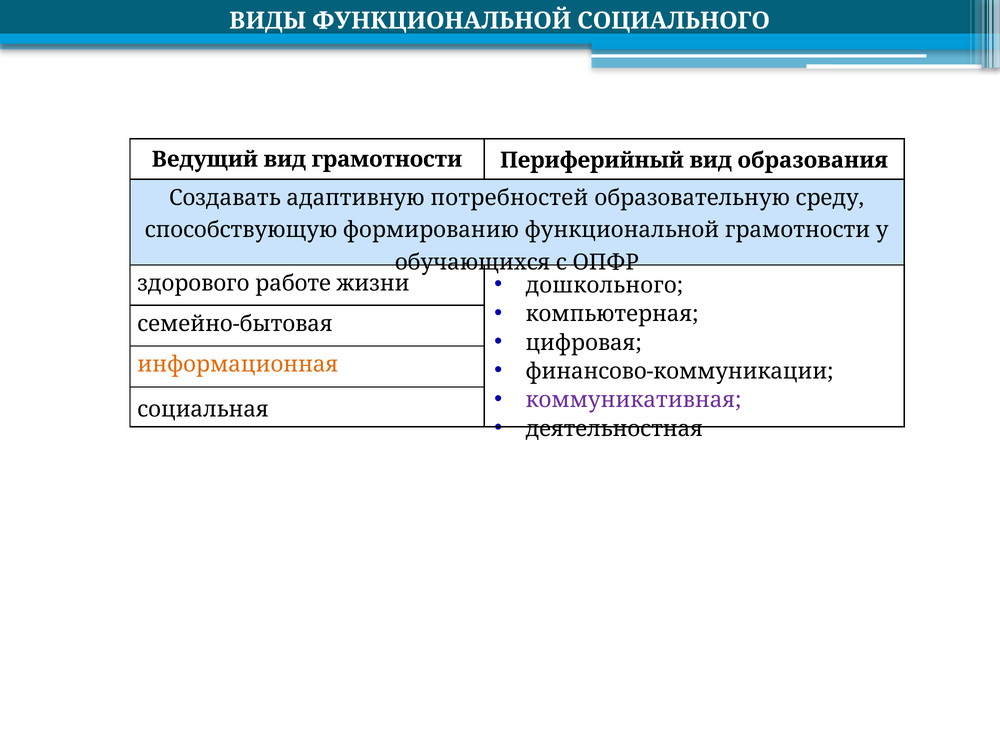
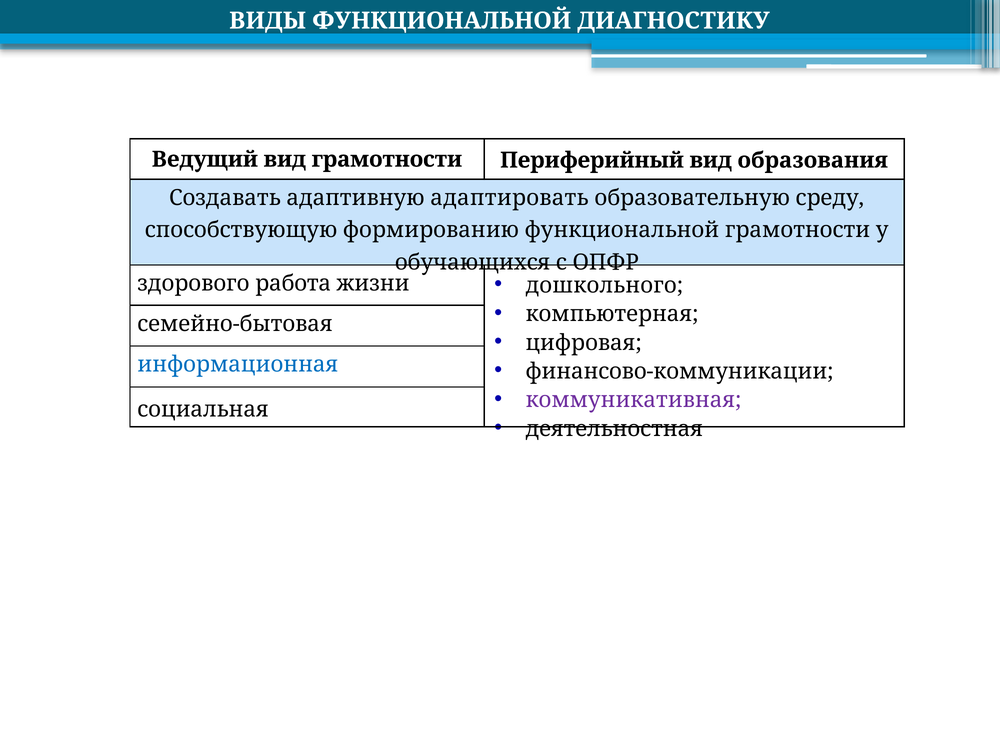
СОЦИАЛЬНОГО: СОЦИАЛЬНОГО -> ДИАГНОСТИКУ
потребностей: потребностей -> адаптировать
работе: работе -> работа
информационная colour: orange -> blue
